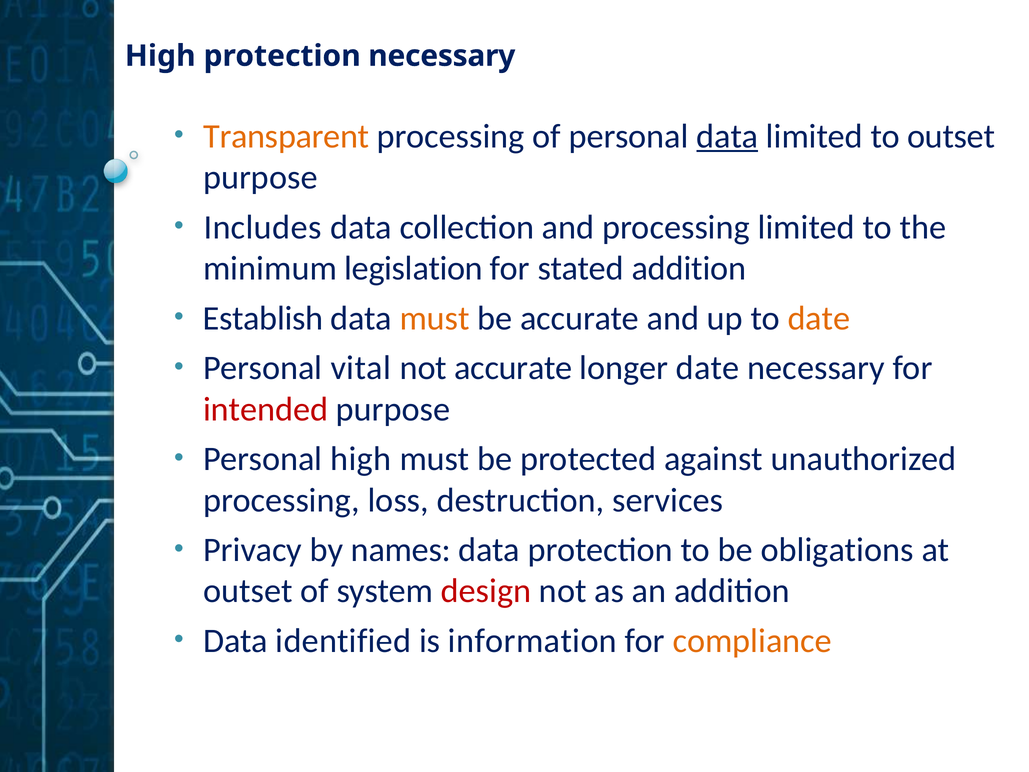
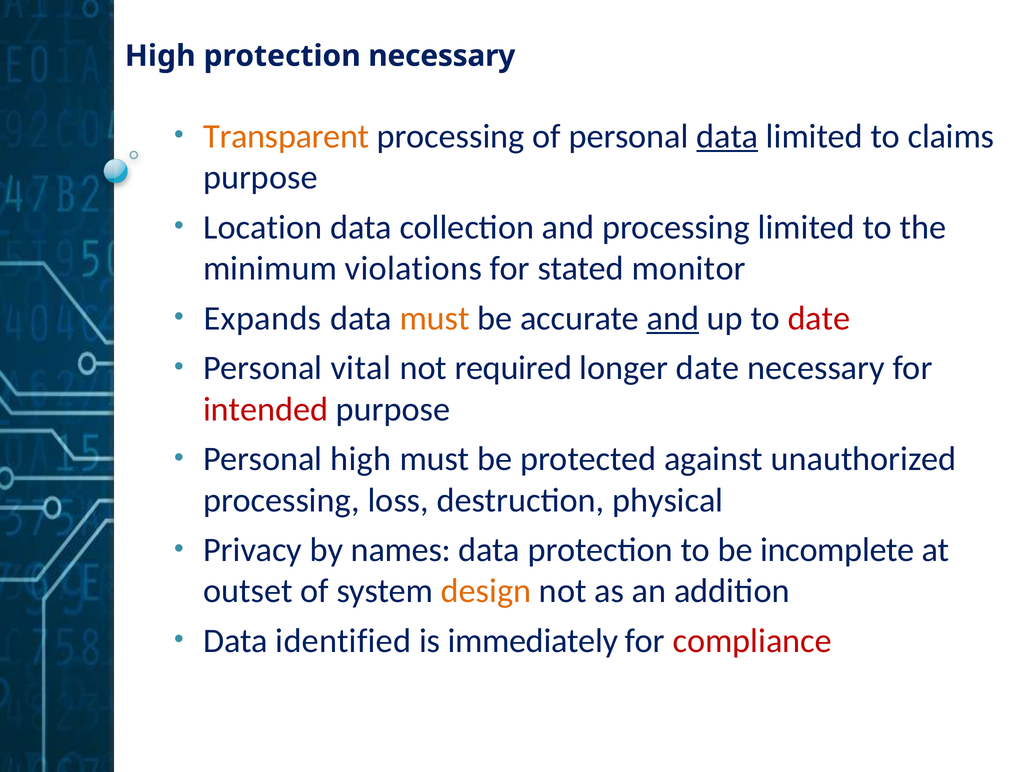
to outset: outset -> claims
Includes: Includes -> Location
legislation: legislation -> violations
stated addition: addition -> monitor
Establish: Establish -> Expands
and at (673, 318) underline: none -> present
date at (819, 318) colour: orange -> red
not accurate: accurate -> required
services: services -> physical
obligations: obligations -> incomplete
design colour: red -> orange
information: information -> immediately
compliance colour: orange -> red
